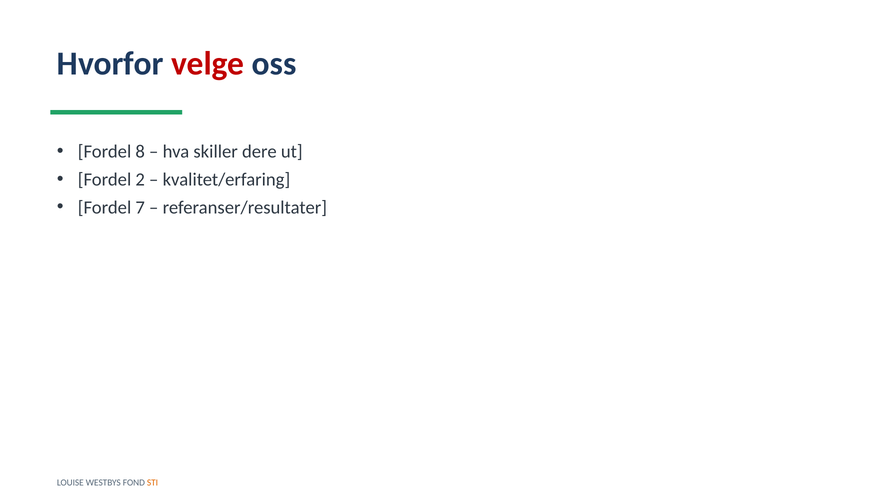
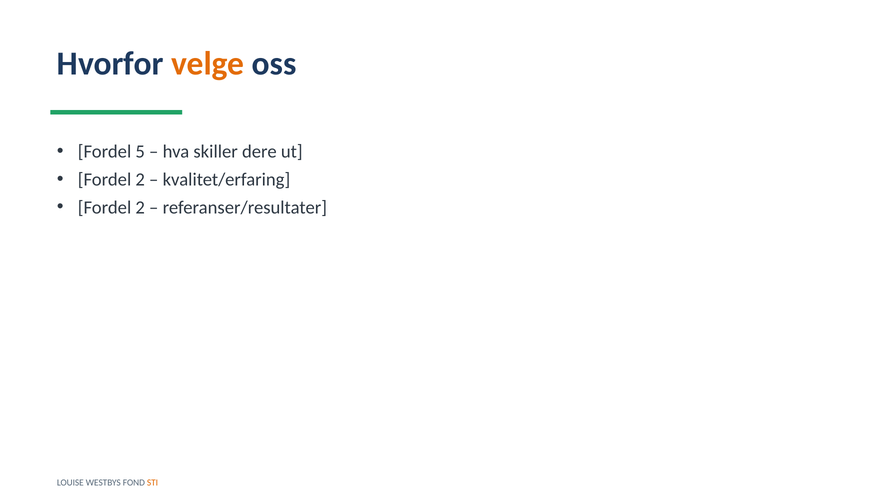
velge colour: red -> orange
8: 8 -> 5
7 at (140, 207): 7 -> 2
